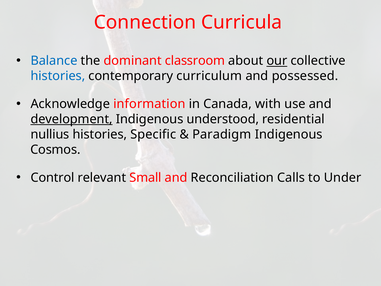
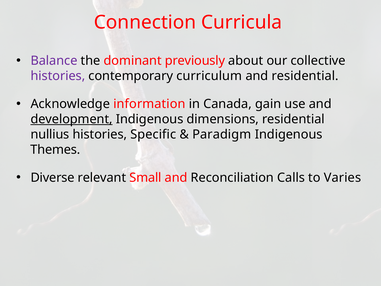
Balance colour: blue -> purple
classroom: classroom -> previously
our underline: present -> none
histories at (58, 76) colour: blue -> purple
and possessed: possessed -> residential
with: with -> gain
understood: understood -> dimensions
Cosmos: Cosmos -> Themes
Control: Control -> Diverse
Under: Under -> Varies
